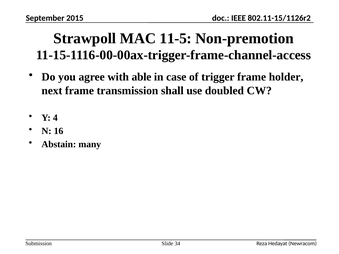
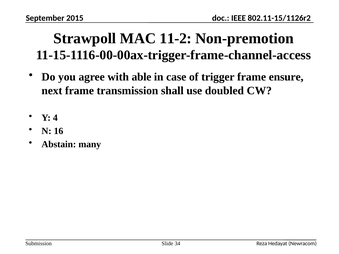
11-5: 11-5 -> 11-2
holder: holder -> ensure
